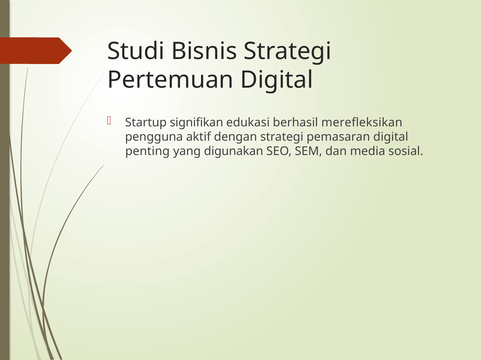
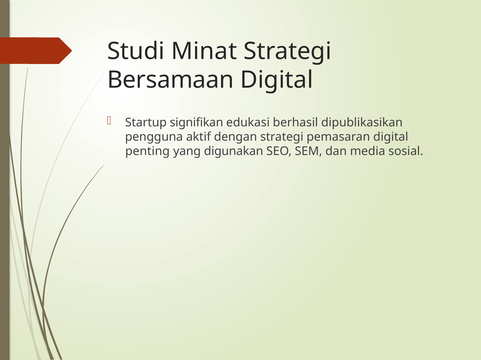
Bisnis: Bisnis -> Minat
Pertemuan: Pertemuan -> Bersamaan
merefleksikan: merefleksikan -> dipublikasikan
